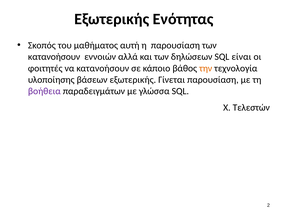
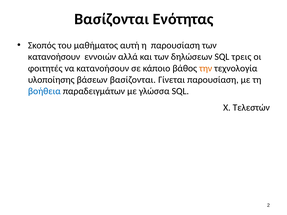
Εξωτερικής at (112, 19): Εξωτερικής -> Βασίζονται
είναι: είναι -> τρεις
βάσεων εξωτερικής: εξωτερικής -> βασίζονται
βοήθεια colour: purple -> blue
